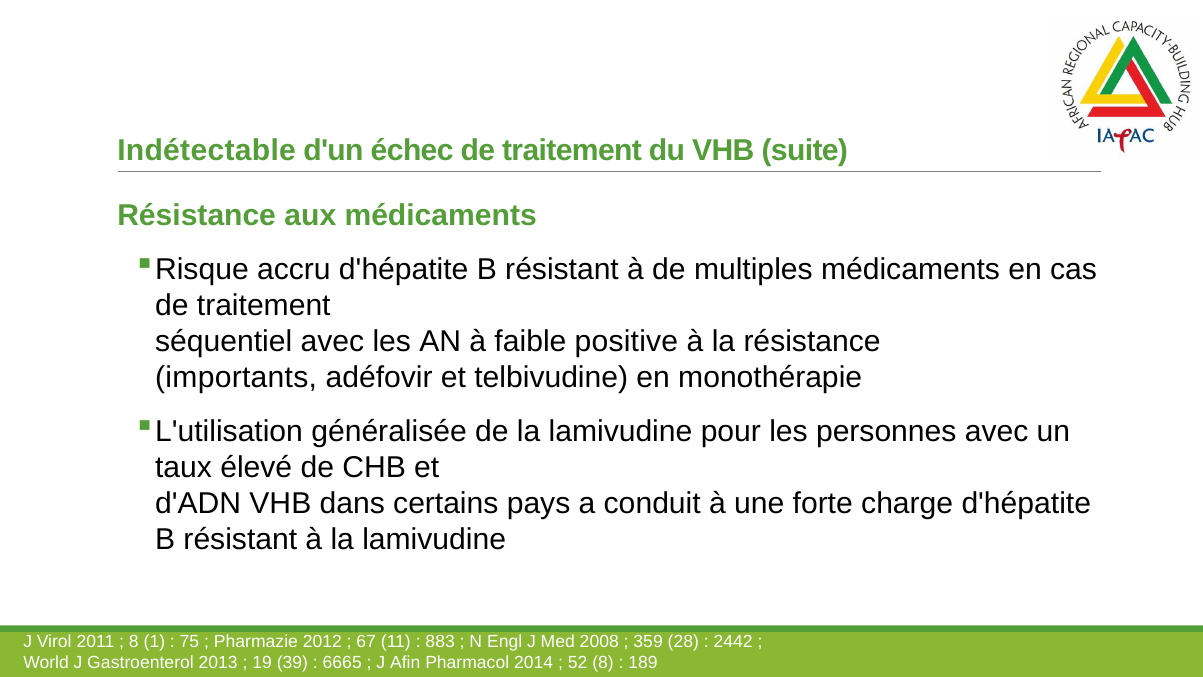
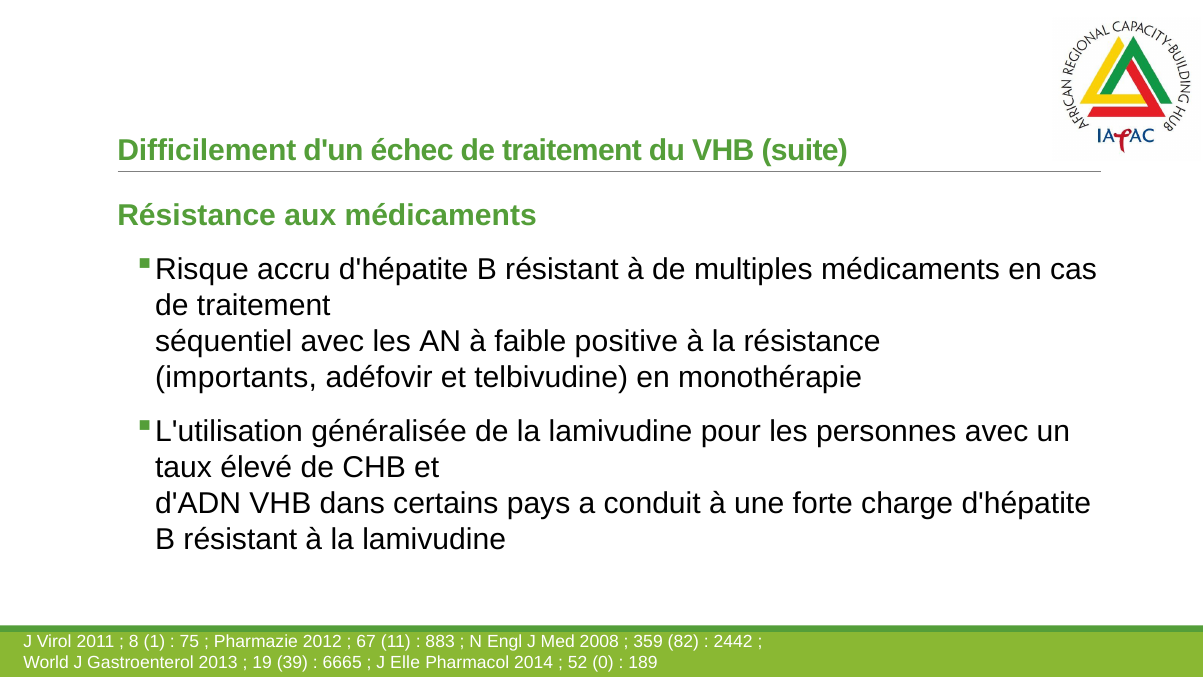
Indétectable: Indétectable -> Difficilement
28: 28 -> 82
Afin: Afin -> Elle
52 8: 8 -> 0
